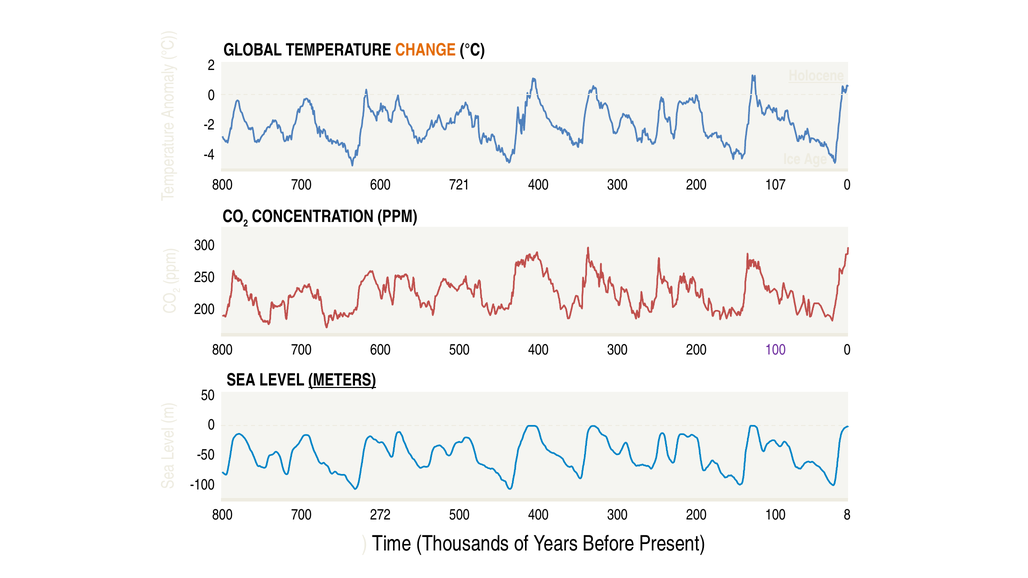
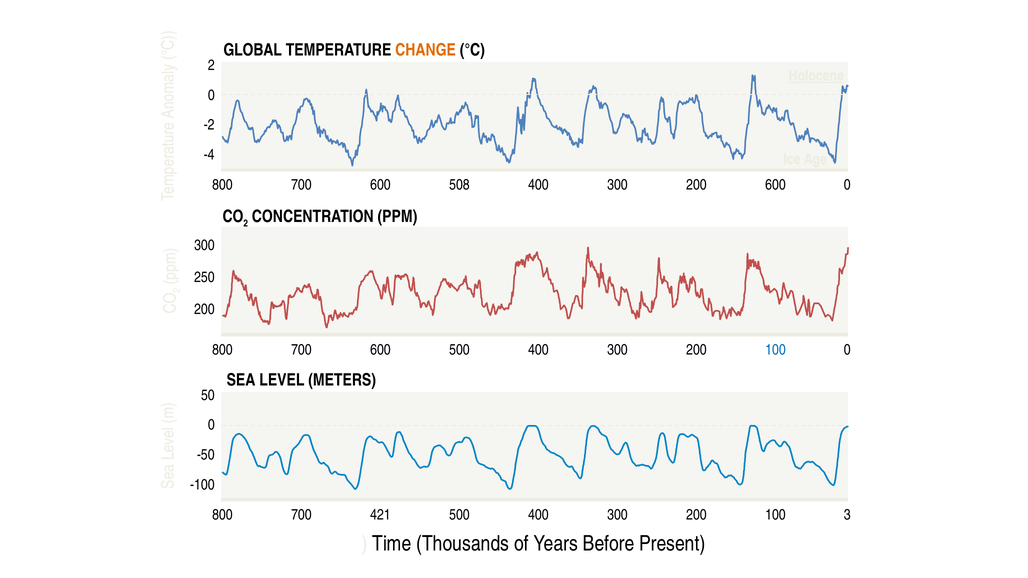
721: 721 -> 508
200 107: 107 -> 600
100 at (775, 350) colour: purple -> blue
METERS underline: present -> none
272: 272 -> 421
8: 8 -> 3
